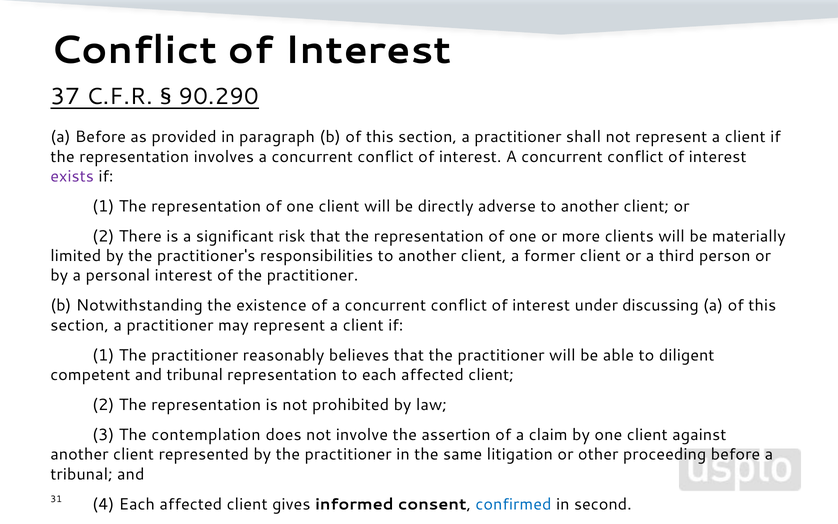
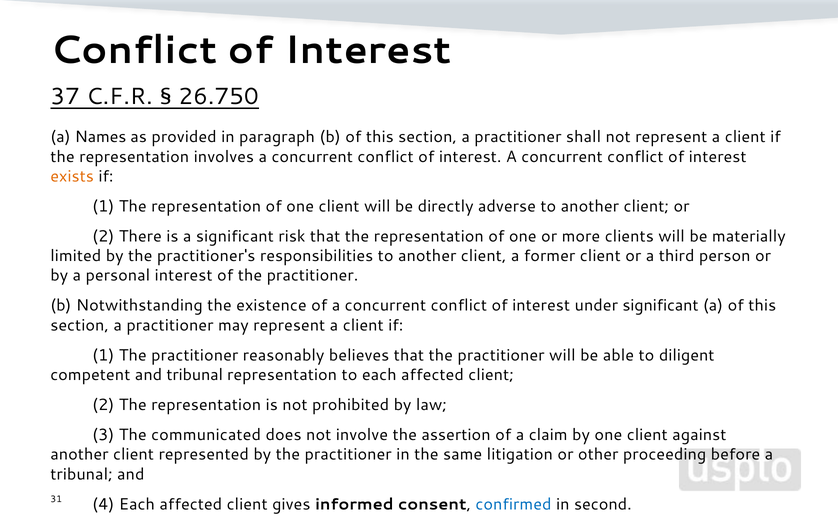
90.290: 90.290 -> 26.750
a Before: Before -> Names
exists colour: purple -> orange
under discussing: discussing -> significant
contemplation: contemplation -> communicated
